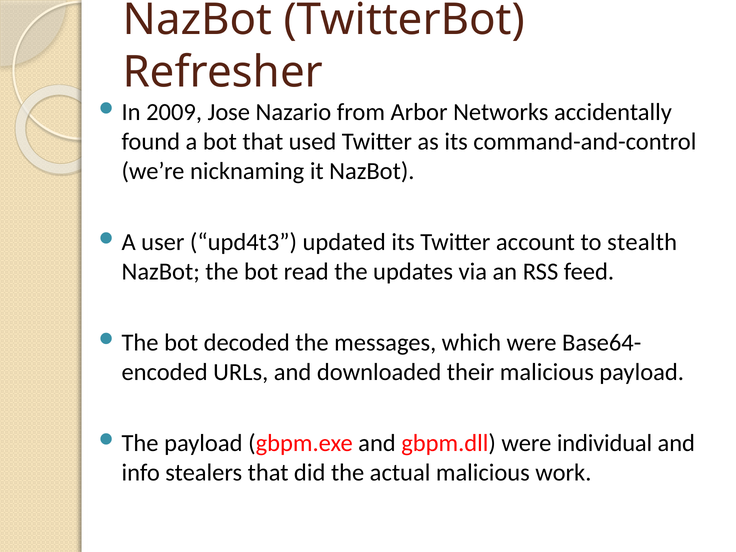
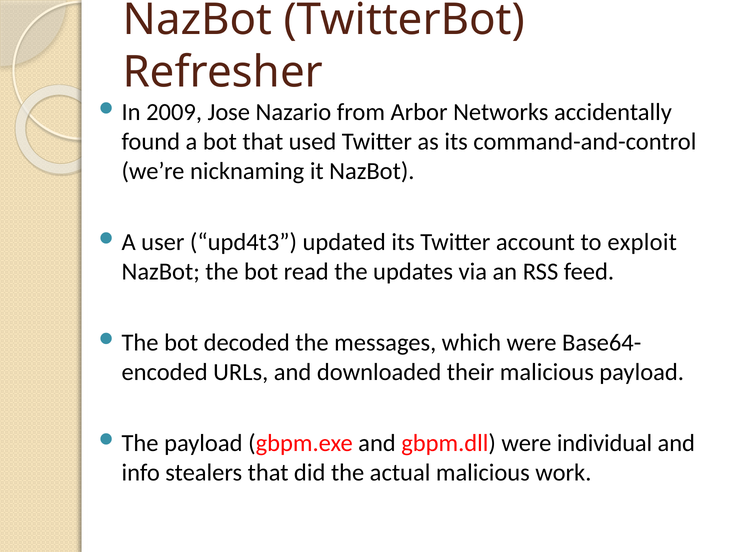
stealth: stealth -> exploit
